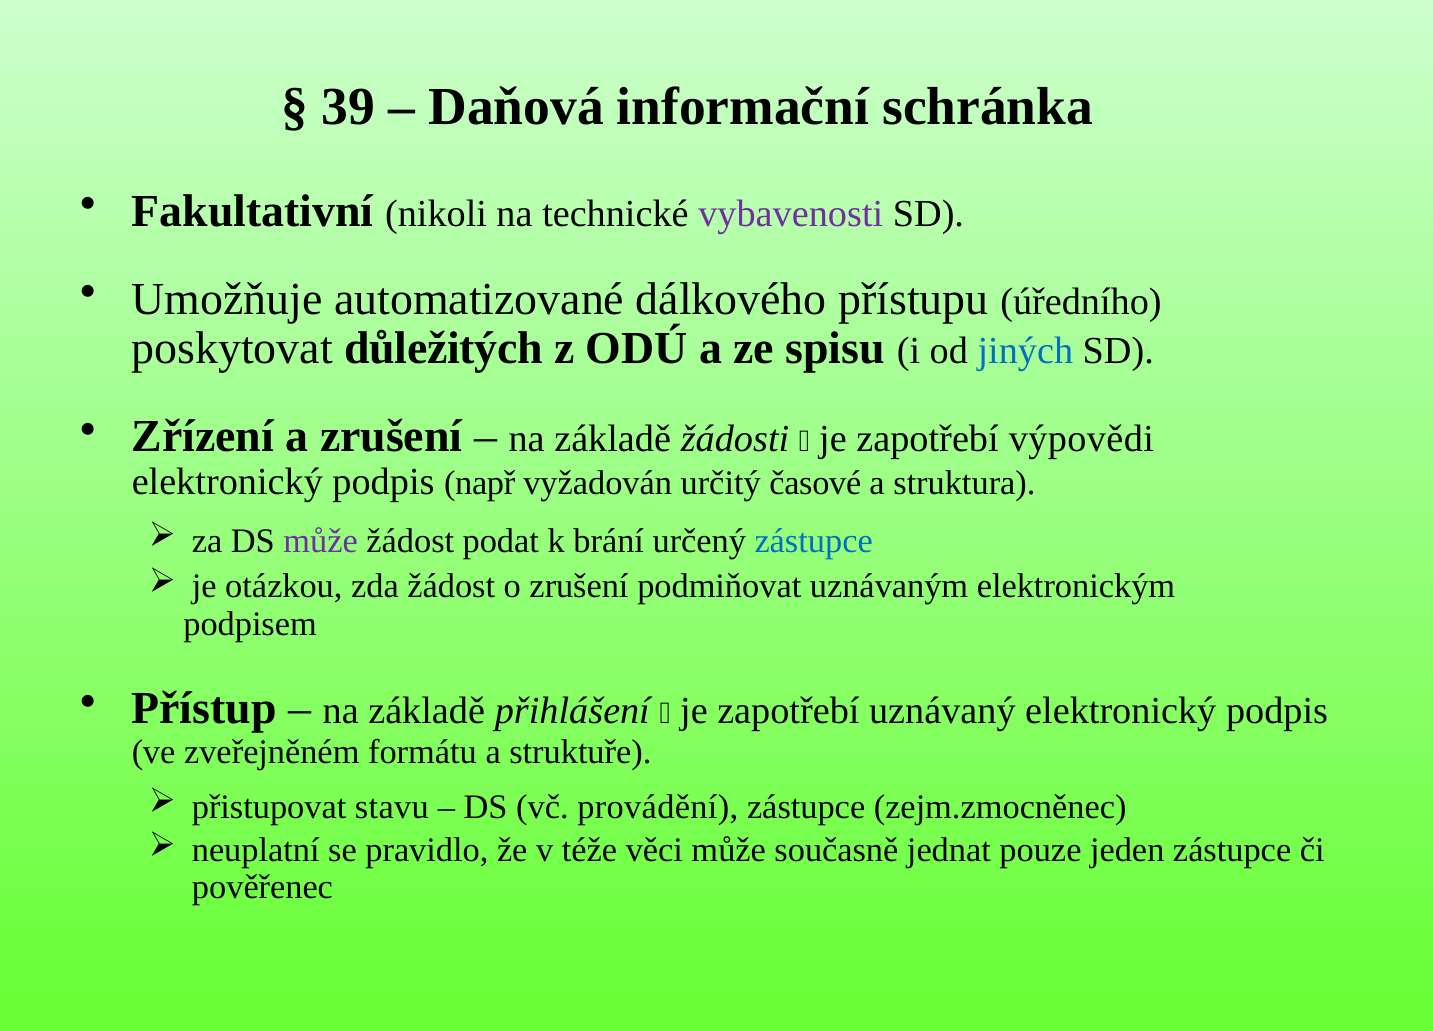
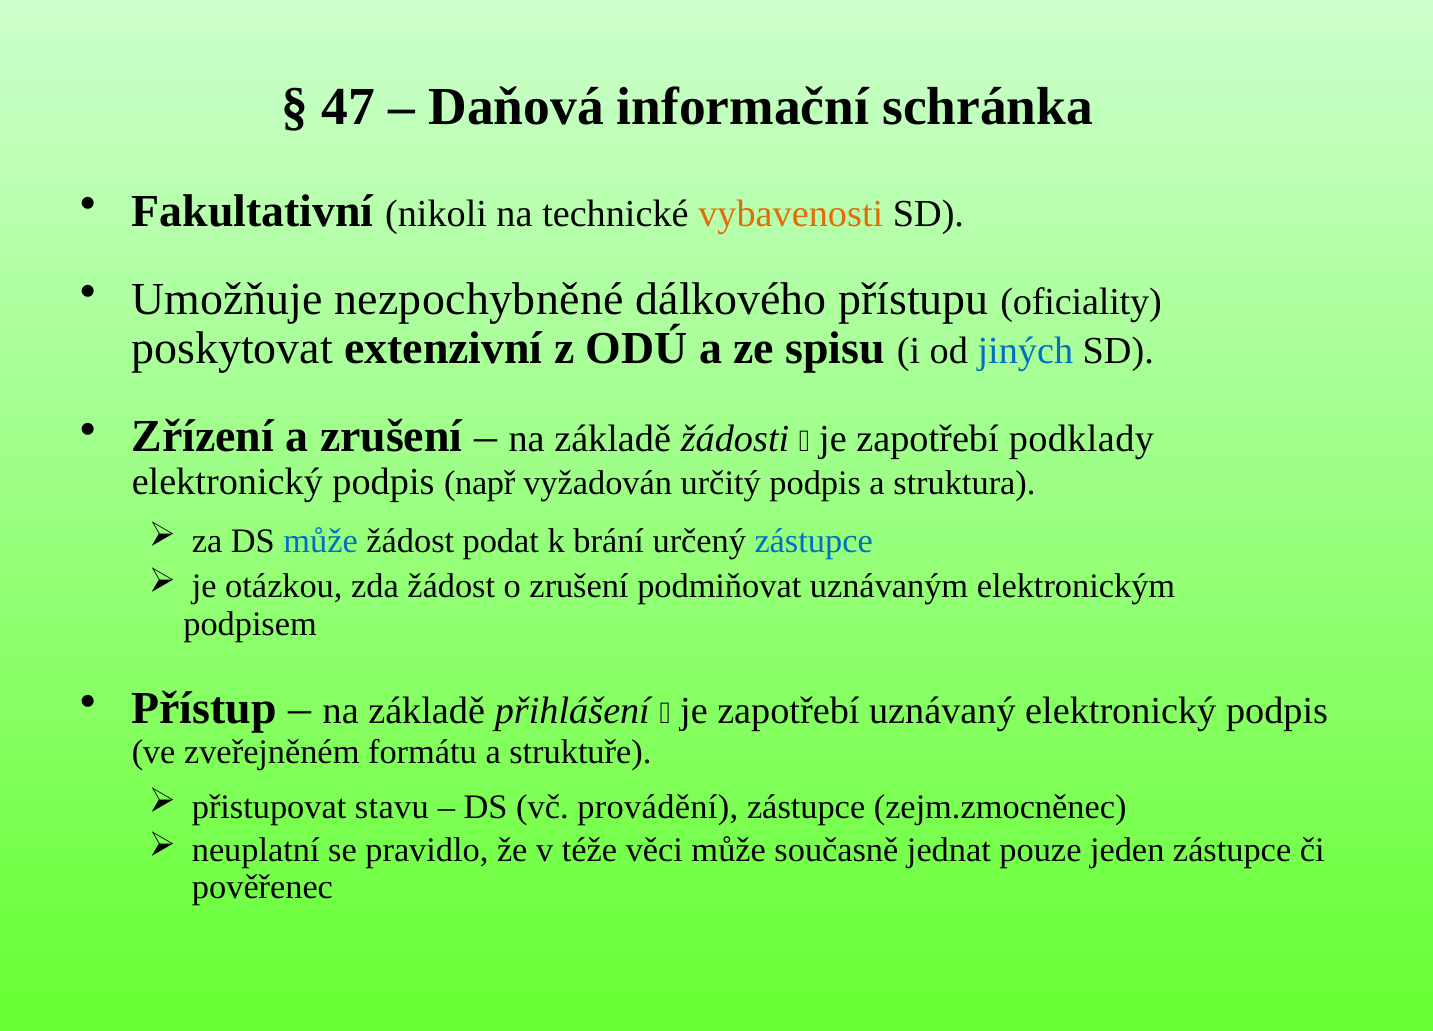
39: 39 -> 47
vybavenosti colour: purple -> orange
automatizované: automatizované -> nezpochybněné
úředního: úředního -> oficiality
důležitých: důležitých -> extenzivní
výpovědi: výpovědi -> podklady
určitý časové: časové -> podpis
může at (321, 541) colour: purple -> blue
